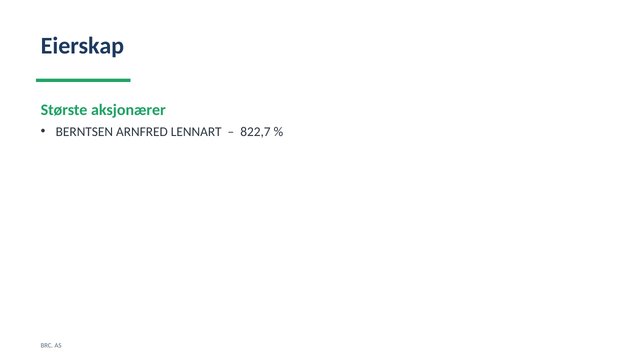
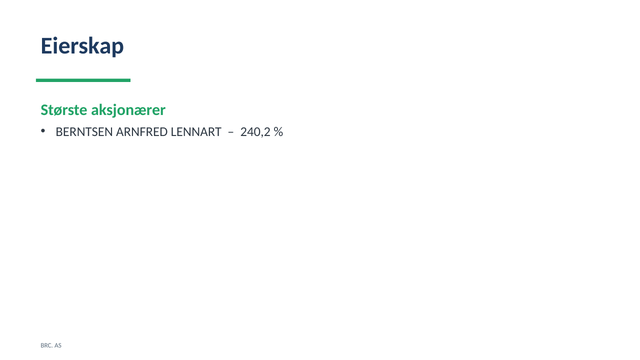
822,7: 822,7 -> 240,2
